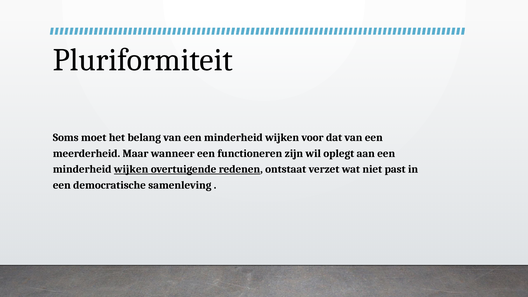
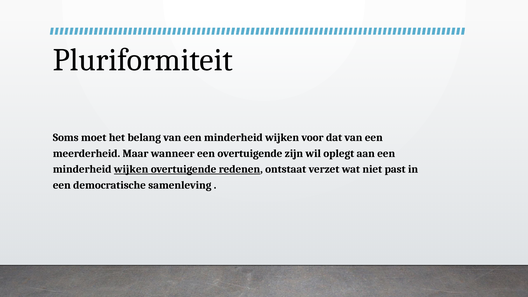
een functioneren: functioneren -> overtuigende
